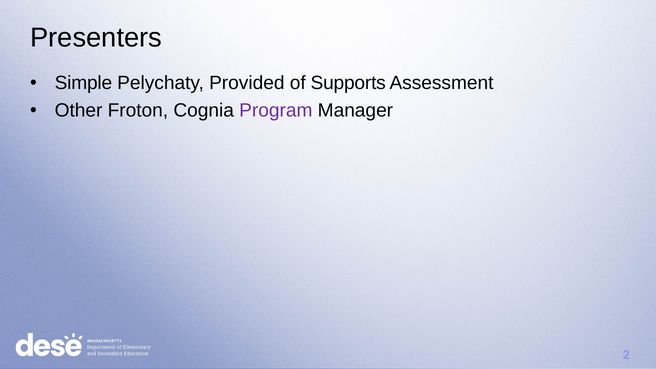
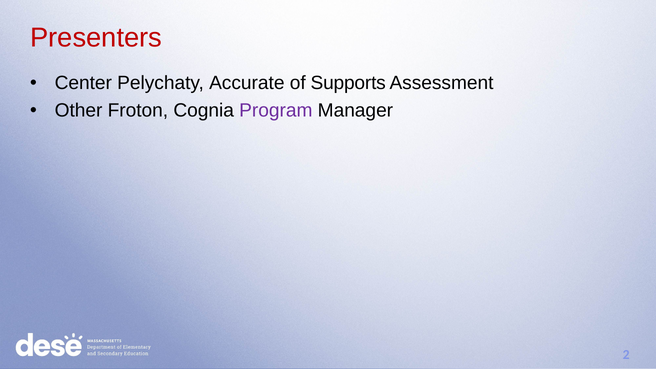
Presenters colour: black -> red
Simple: Simple -> Center
Provided: Provided -> Accurate
